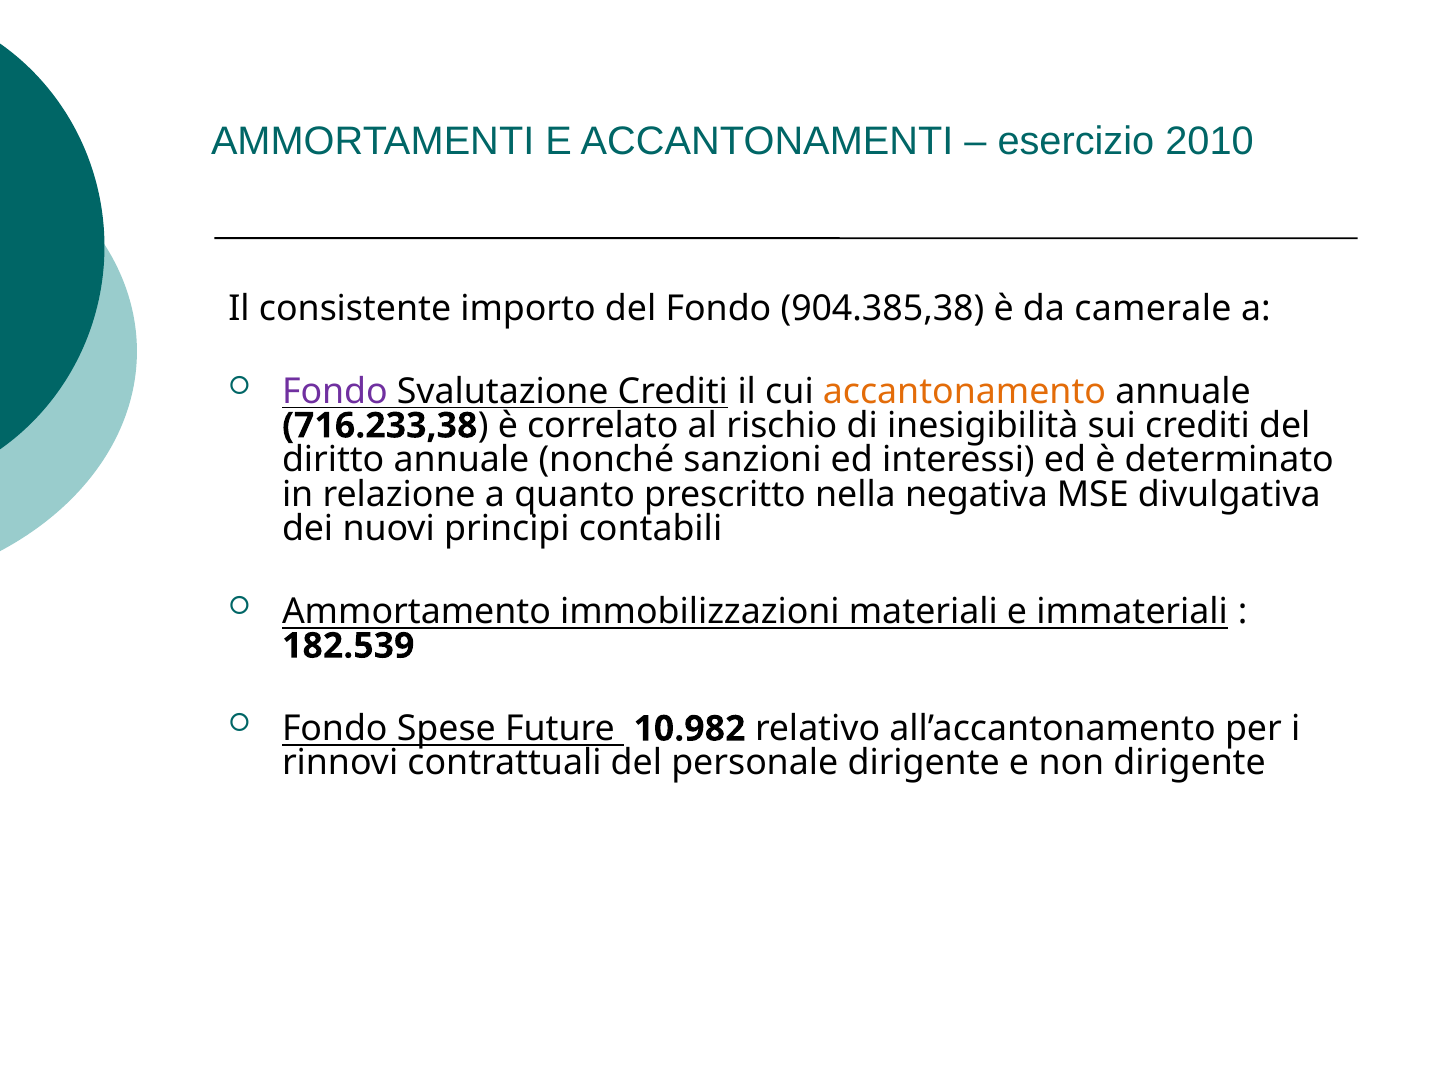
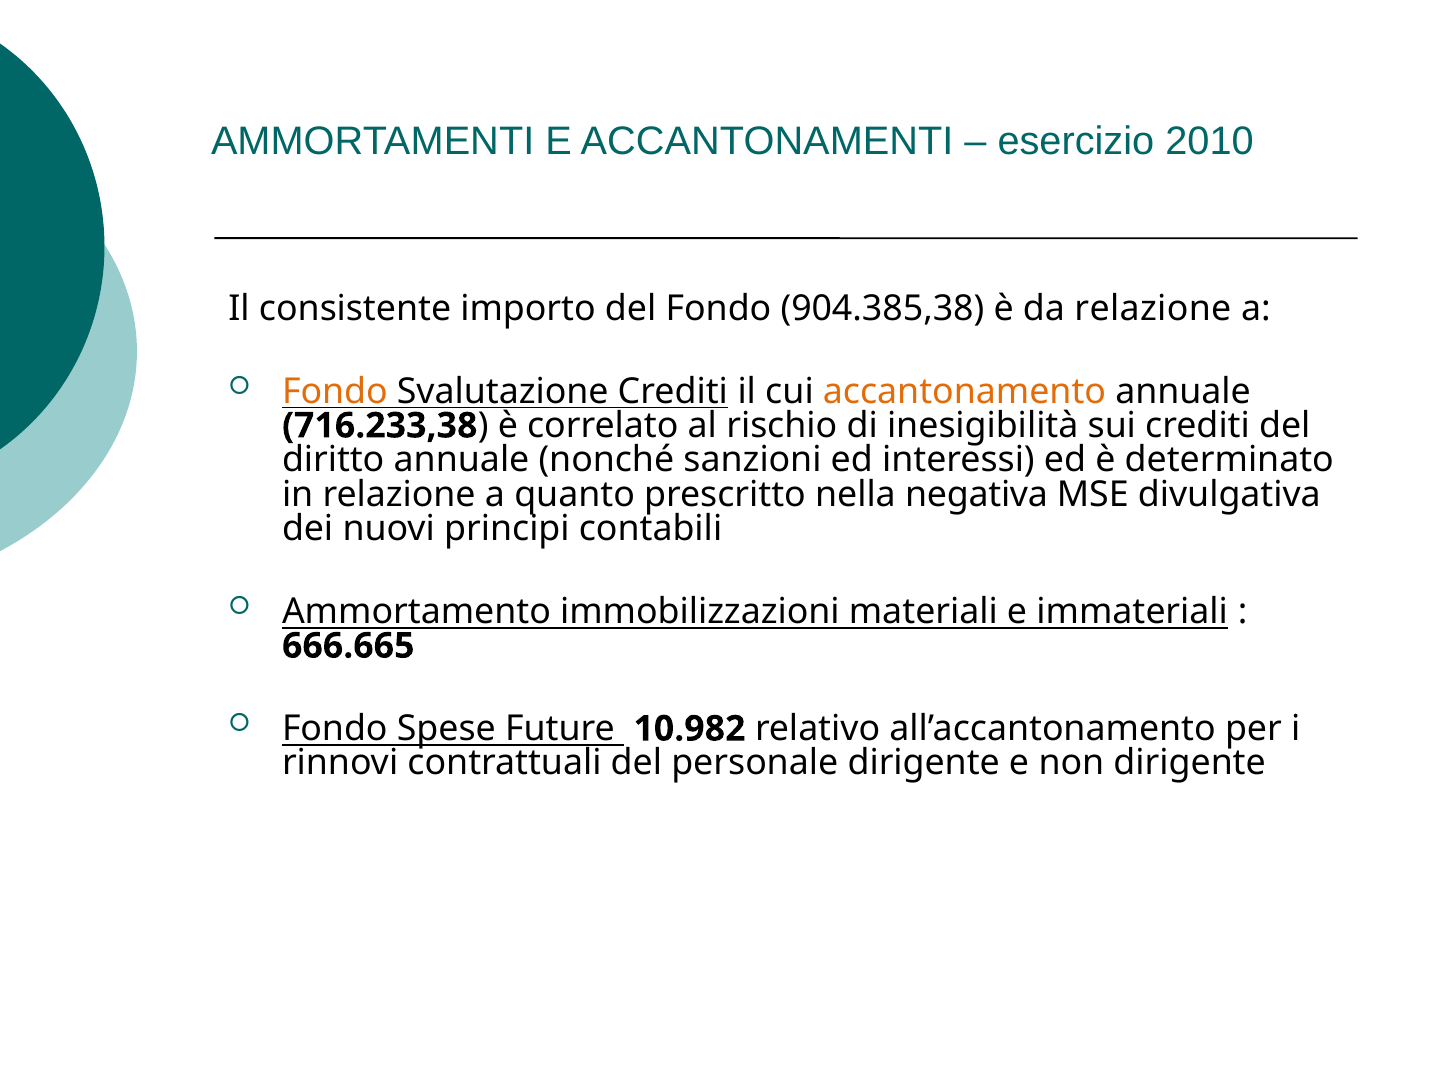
da camerale: camerale -> relazione
Fondo at (335, 391) colour: purple -> orange
182.539: 182.539 -> 666.665
